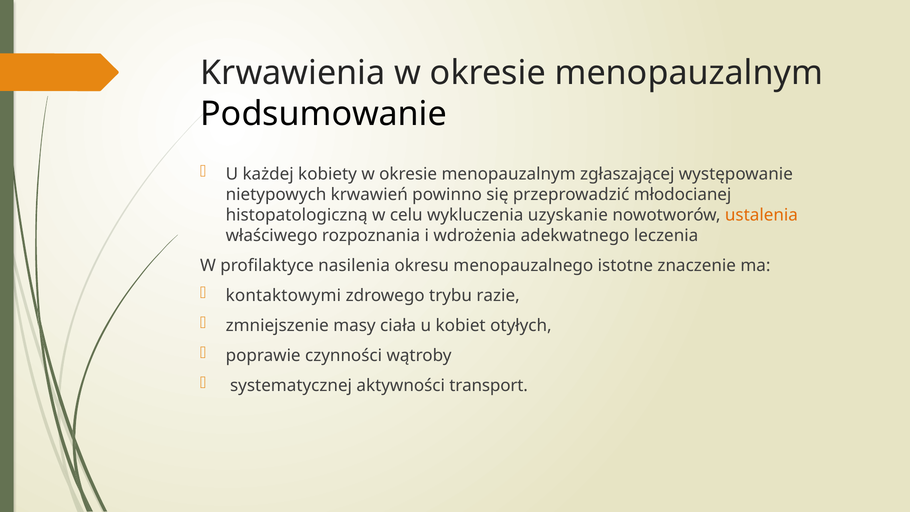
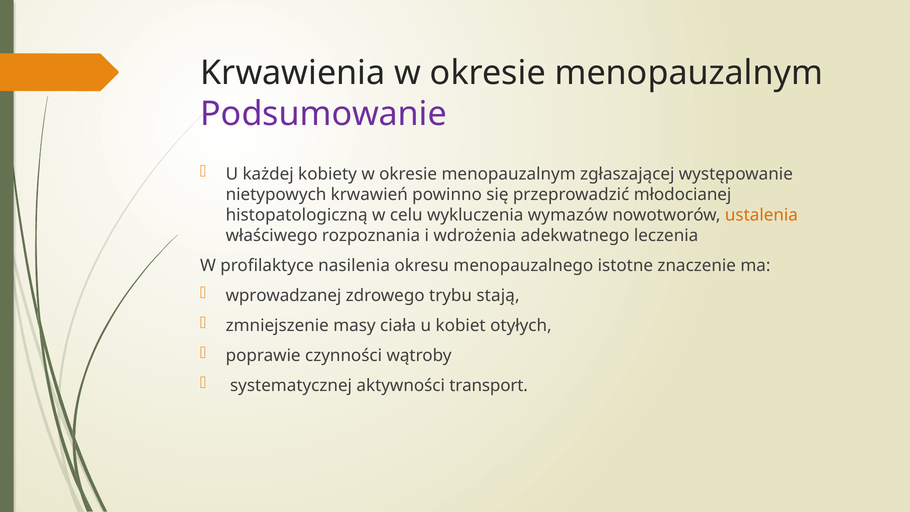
Podsumowanie colour: black -> purple
uzyskanie: uzyskanie -> wymazów
kontaktowymi: kontaktowymi -> wprowadzanej
razie: razie -> stają
